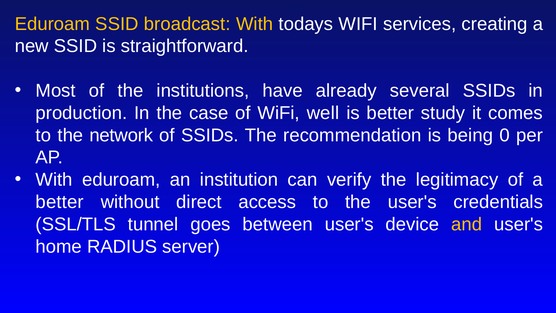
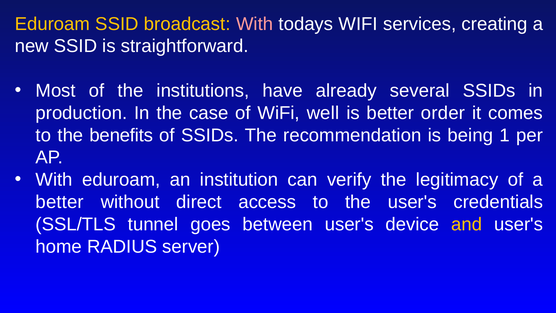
With at (255, 24) colour: yellow -> pink
study: study -> order
network: network -> benefits
0: 0 -> 1
